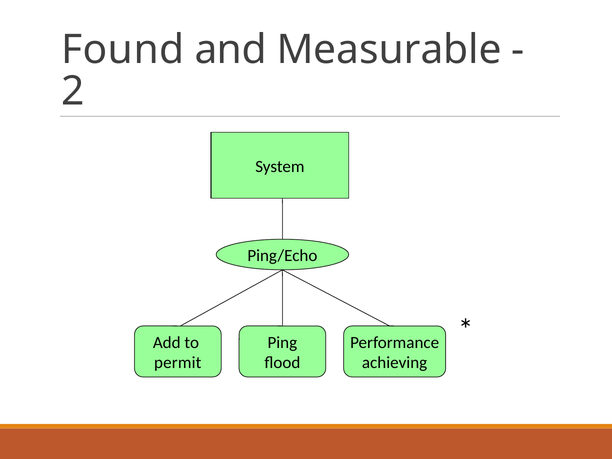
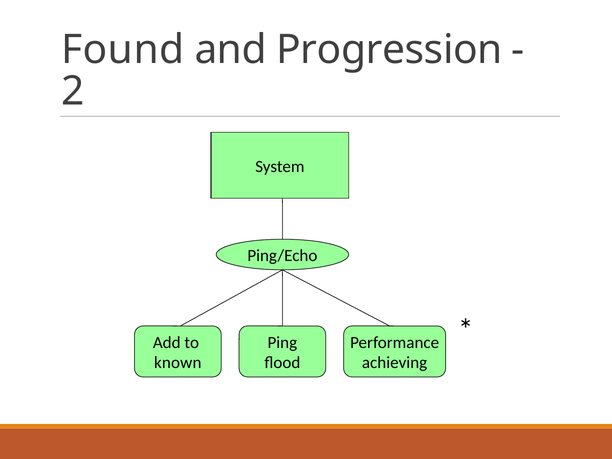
Measurable: Measurable -> Progression
permit: permit -> known
